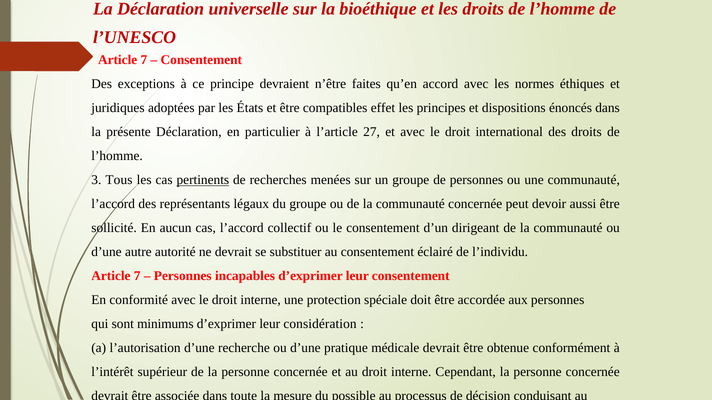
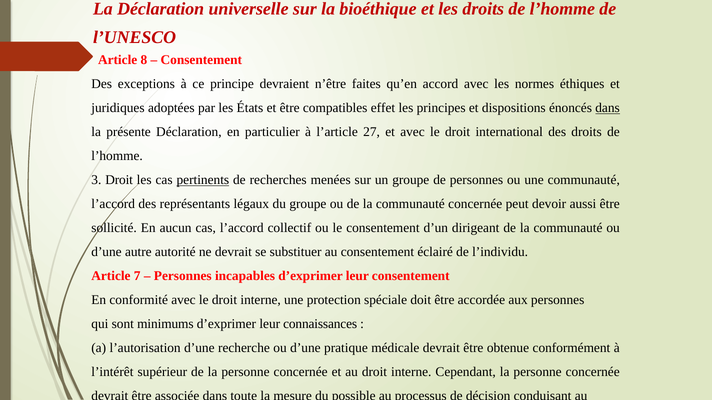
7 at (144, 60): 7 -> 8
dans at (608, 108) underline: none -> present
3 Tous: Tous -> Droit
considération: considération -> connaissances
